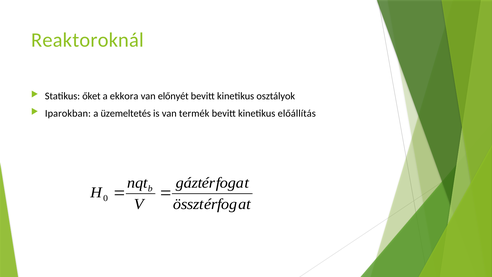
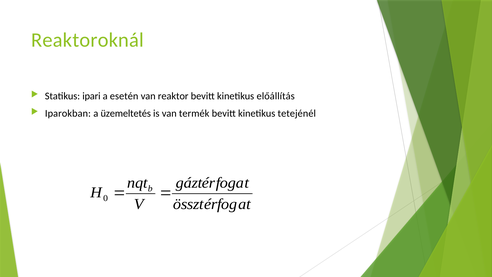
őket: őket -> ipari
ekkora: ekkora -> esetén
előnyét: előnyét -> reaktor
osztályok: osztályok -> előállítás
előállítás: előállítás -> tetejénél
